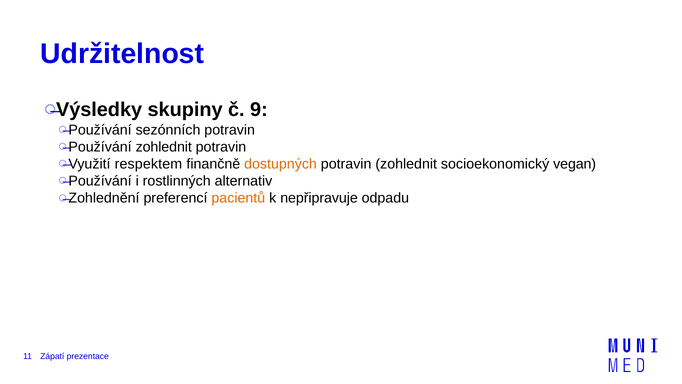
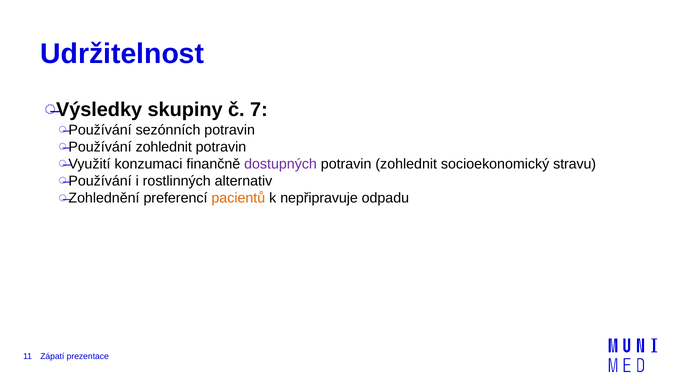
9: 9 -> 7
respektem: respektem -> konzumaci
dostupných colour: orange -> purple
vegan: vegan -> stravu
